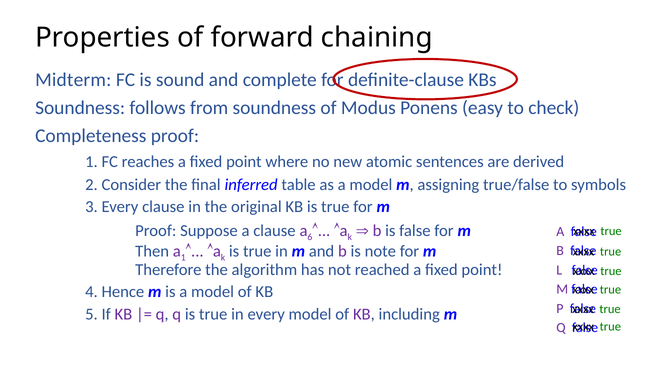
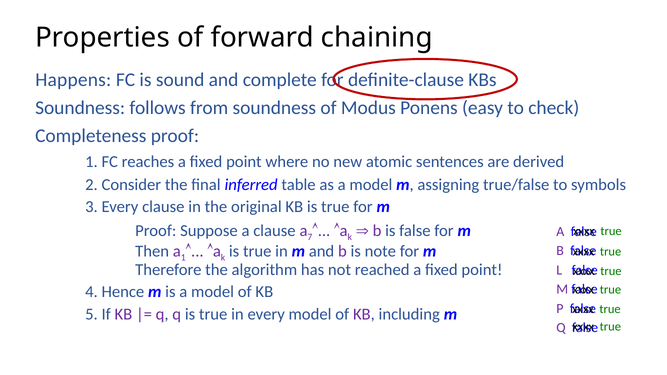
Midterm: Midterm -> Happens
6: 6 -> 7
